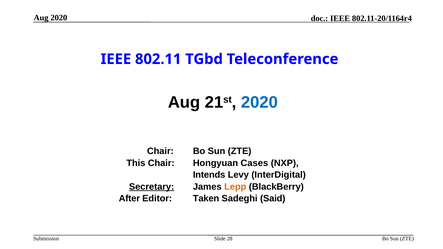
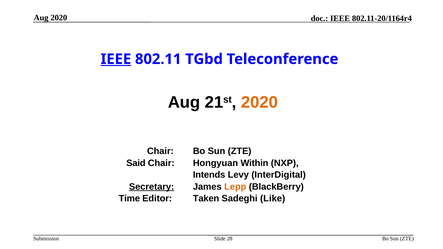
IEEE at (116, 59) underline: none -> present
2020 at (259, 102) colour: blue -> orange
This: This -> Said
Cases: Cases -> Within
After: After -> Time
Said: Said -> Like
